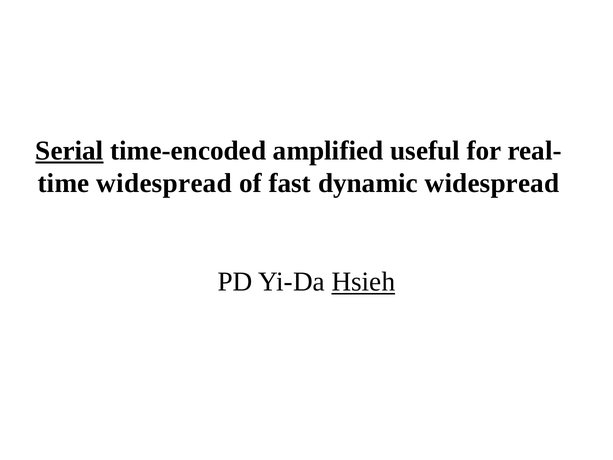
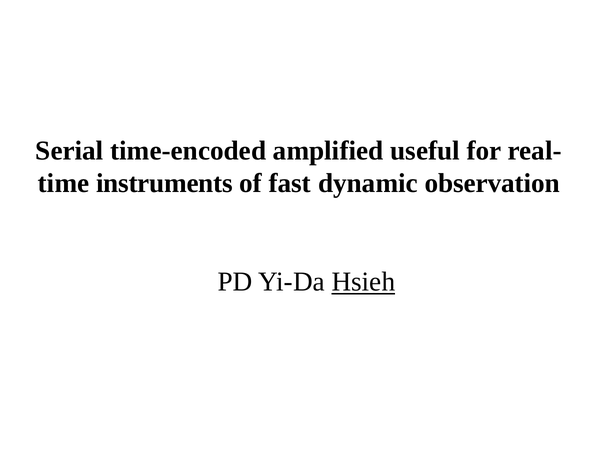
Serial underline: present -> none
widespread at (164, 183): widespread -> instruments
dynamic widespread: widespread -> observation
